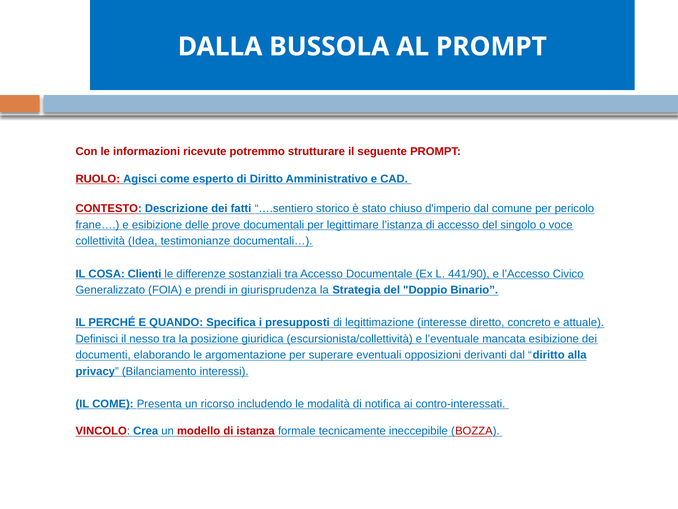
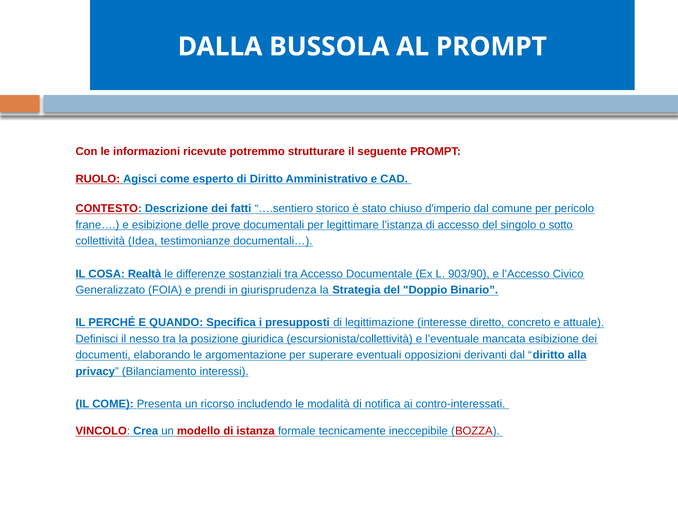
voce: voce -> sotto
Clienti: Clienti -> Realtà
441/90: 441/90 -> 903/90
